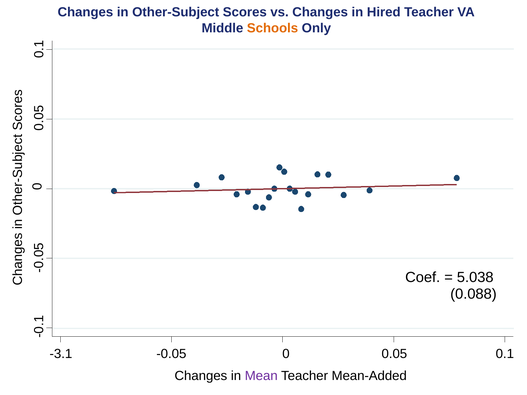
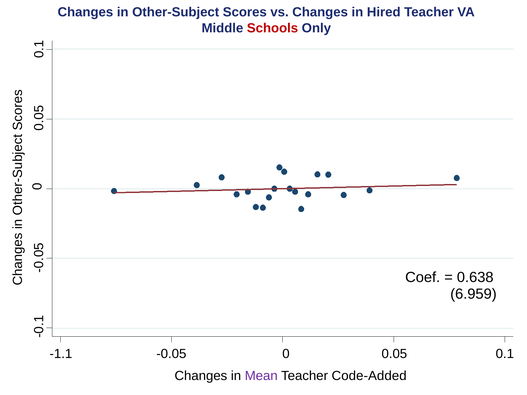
Schools colour: orange -> red
5.038: 5.038 -> 0.638
0.088: 0.088 -> 6.959
-3.1: -3.1 -> -1.1
Mean-Added: Mean-Added -> Code-Added
